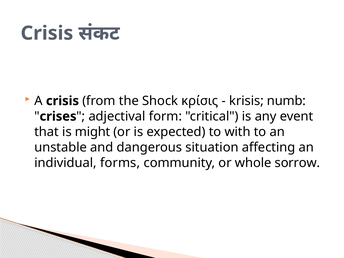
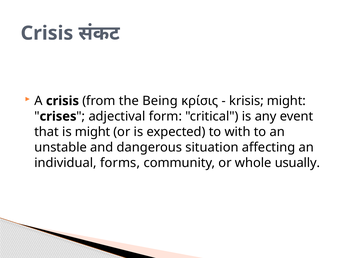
Shock: Shock -> Being
krisis numb: numb -> might
sorrow: sorrow -> usually
